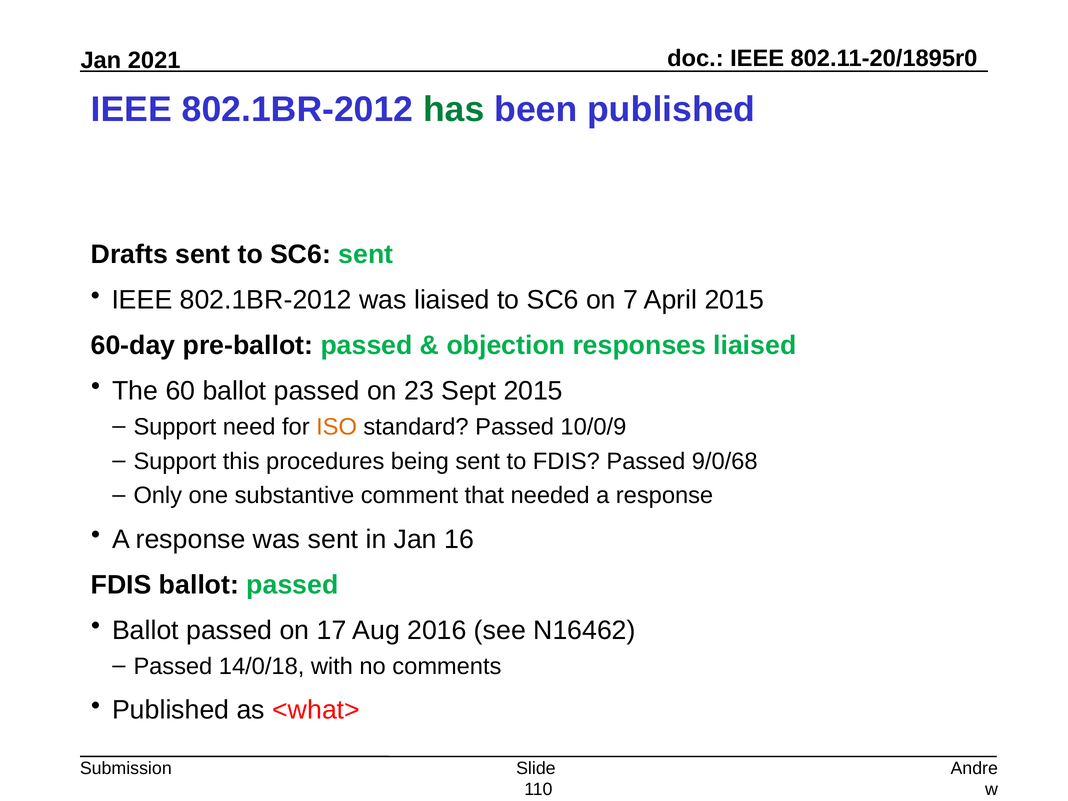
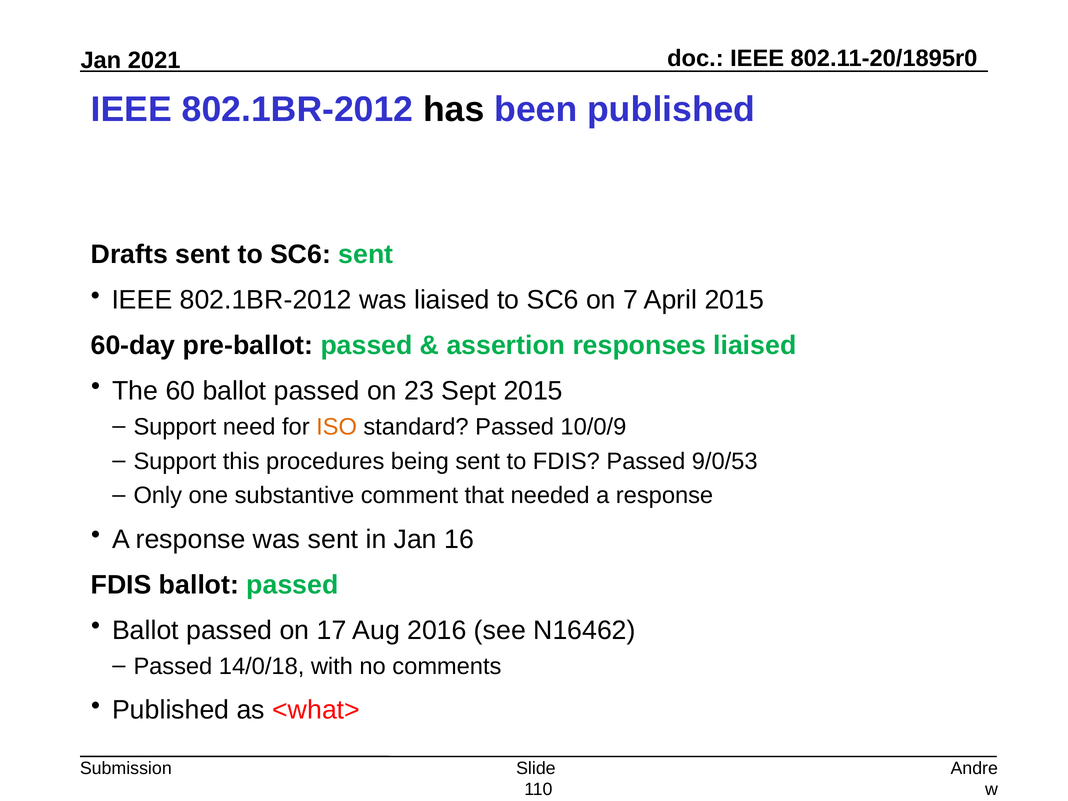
has colour: green -> black
objection: objection -> assertion
9/0/68: 9/0/68 -> 9/0/53
